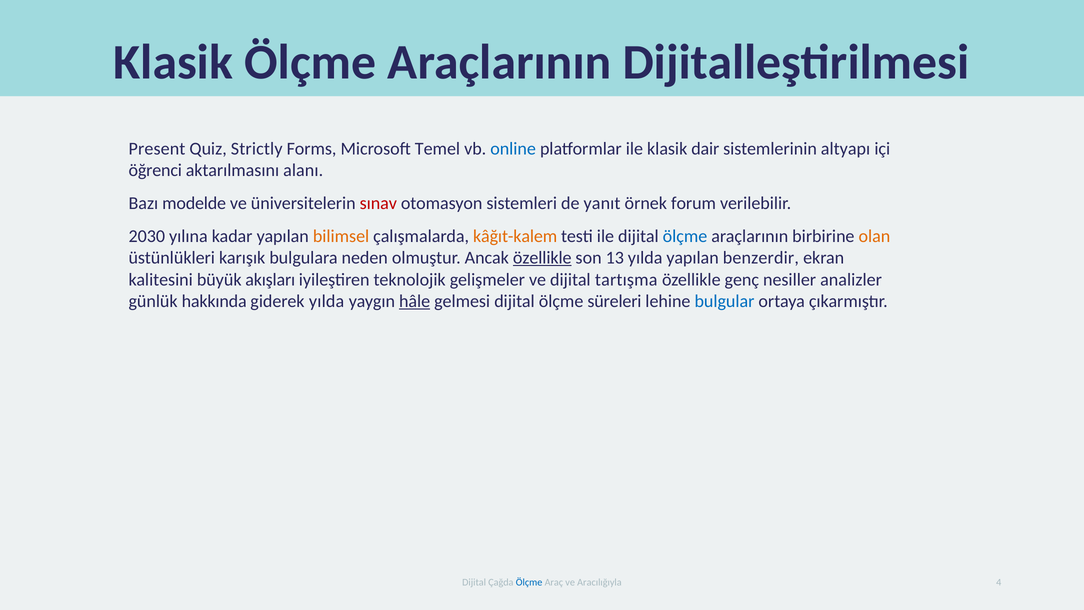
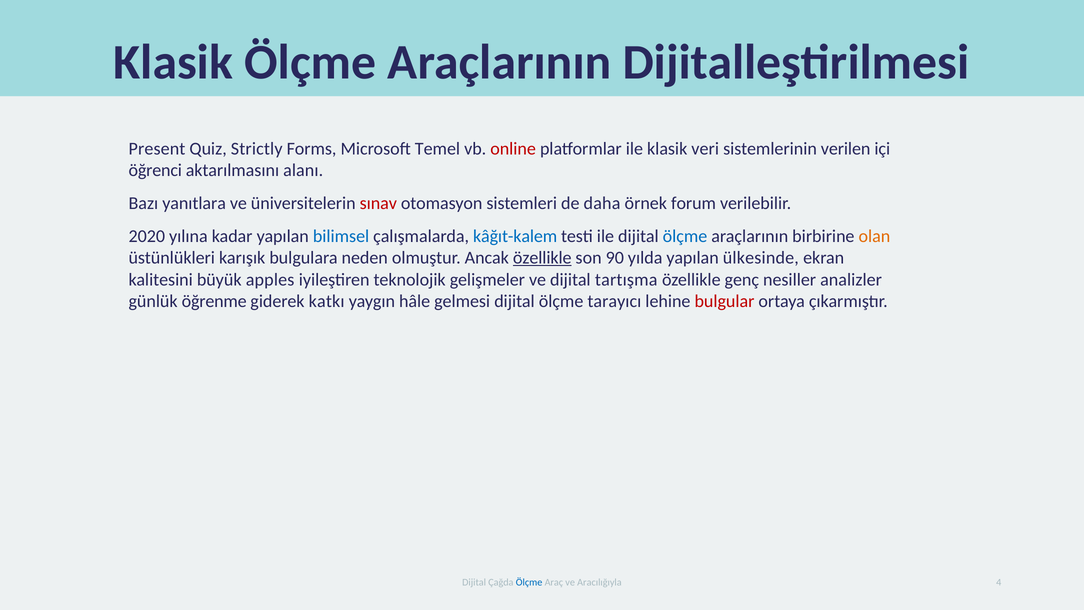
online colour: blue -> red
dair: dair -> veri
altyapı: altyapı -> verilen
modelde: modelde -> yanıtlara
yanıt: yanıt -> daha
2030: 2030 -> 2020
bilimsel colour: orange -> blue
kâğıt-kalem colour: orange -> blue
13: 13 -> 90
benzerdir: benzerdir -> ülkesinde
akışları: akışları -> apples
hakkında: hakkında -> öğrenme
giderek yılda: yılda -> katkı
hâle underline: present -> none
süreleri: süreleri -> tarayıcı
bulgular colour: blue -> red
